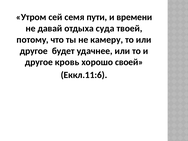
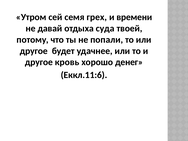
пути: пути -> грех
камеру: камеру -> попали
своей: своей -> денег
